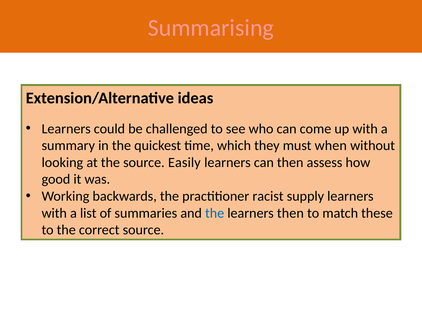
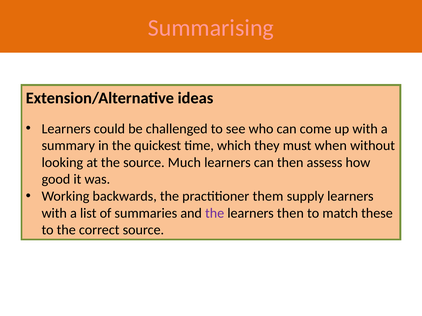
Easily: Easily -> Much
racist: racist -> them
the at (215, 213) colour: blue -> purple
